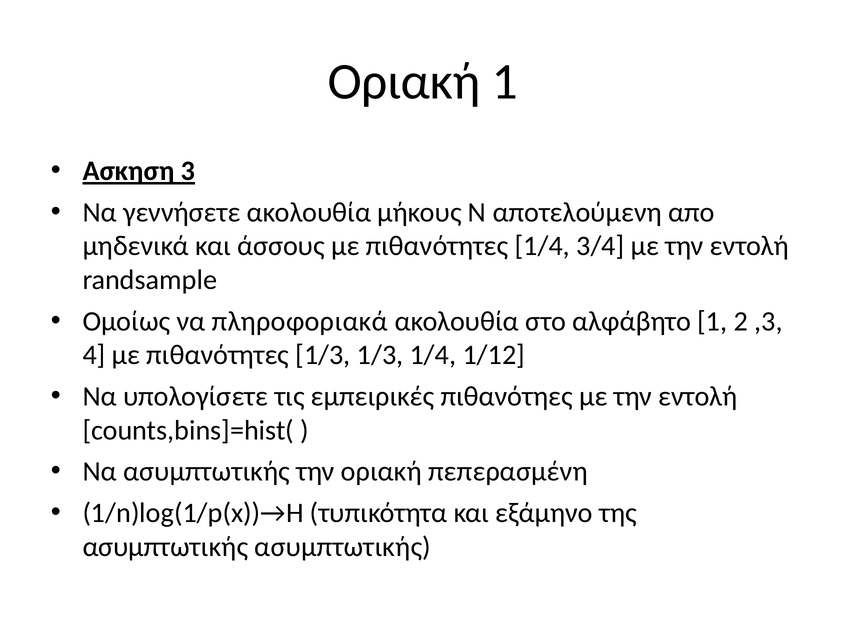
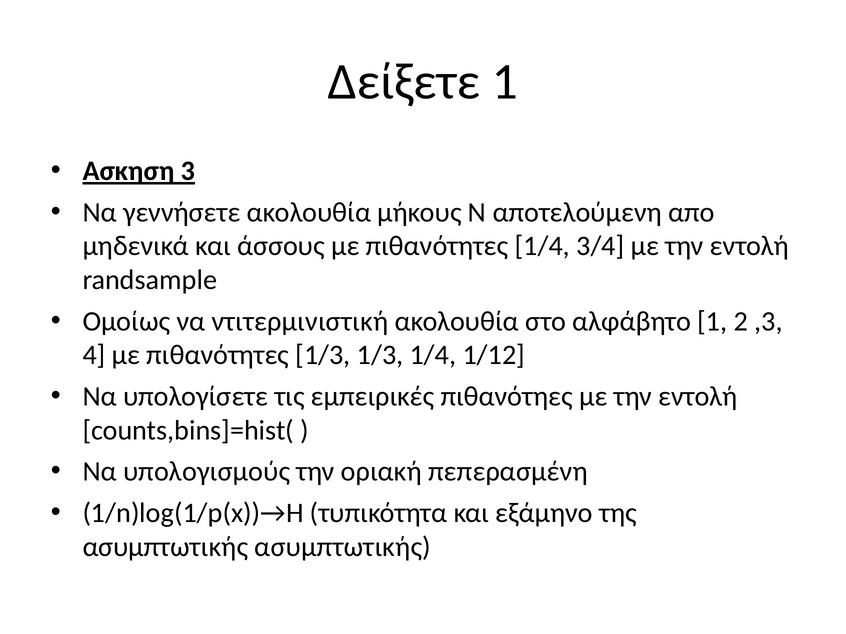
Οριακή at (404, 82): Οριακή -> Δείξετε
πληροφοριακά: πληροφοριακά -> ντιτερμινιστική
Να ασυμπτωτικής: ασυμπτωτικής -> υπολογισμούς
